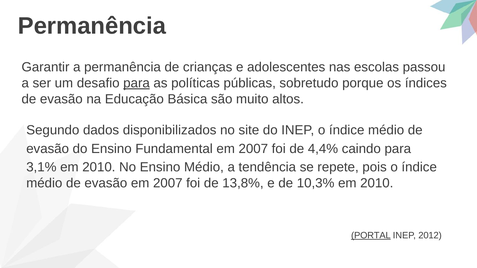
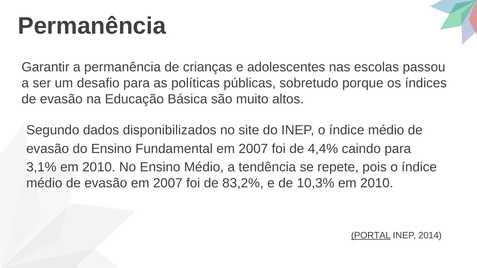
para at (137, 83) underline: present -> none
13,8%: 13,8% -> 83,2%
2012: 2012 -> 2014
